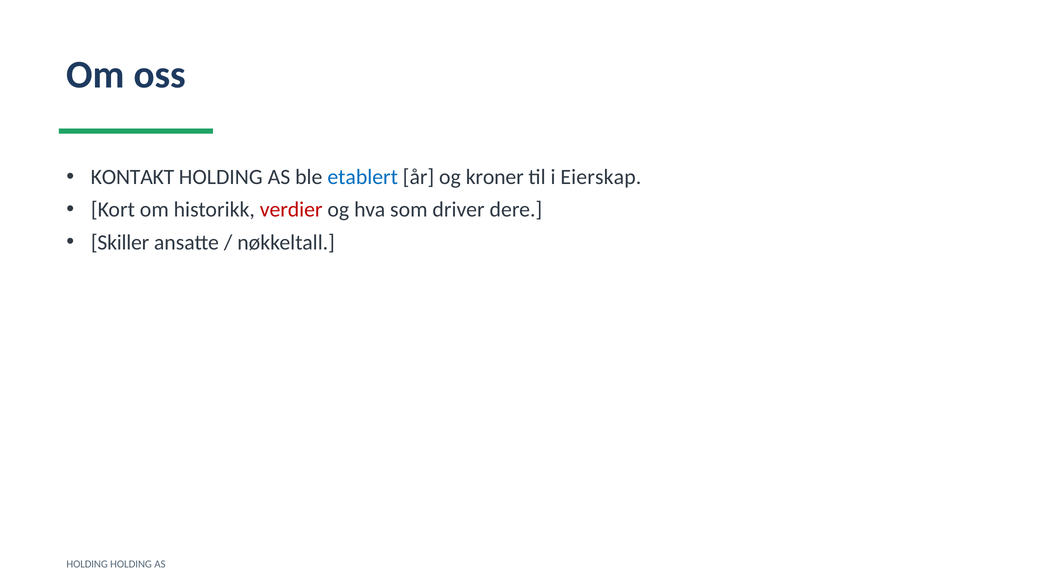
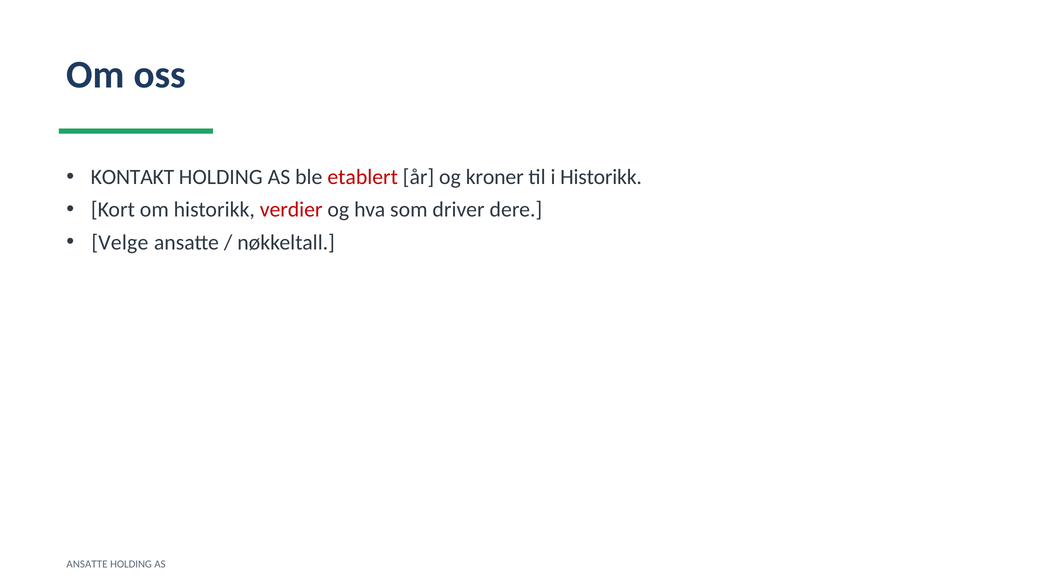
etablert colour: blue -> red
i Eierskap: Eierskap -> Historikk
Skiller: Skiller -> Velge
HOLDING at (87, 564): HOLDING -> ANSATTE
